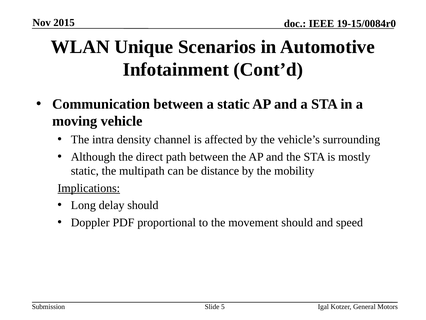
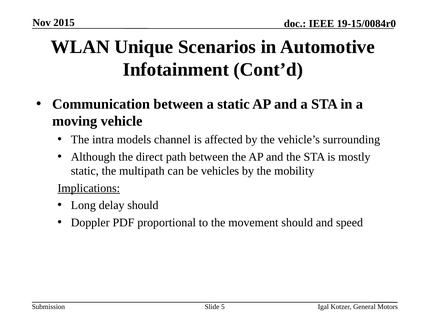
density: density -> models
distance: distance -> vehicles
